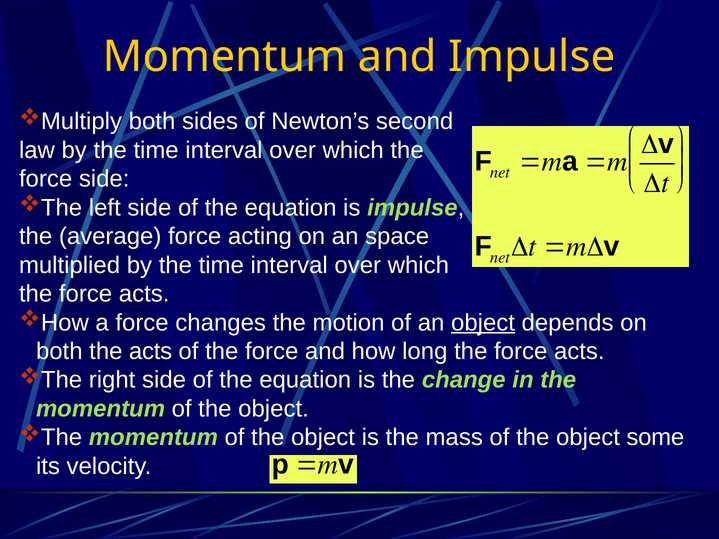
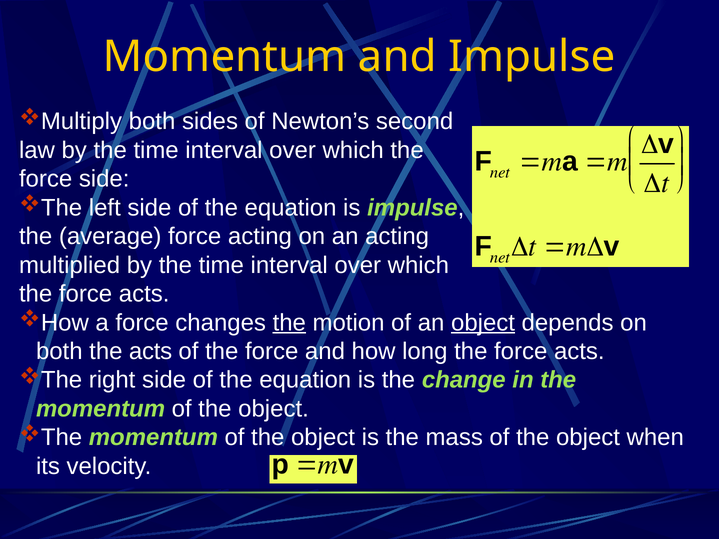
an space: space -> acting
the at (289, 323) underline: none -> present
some: some -> when
